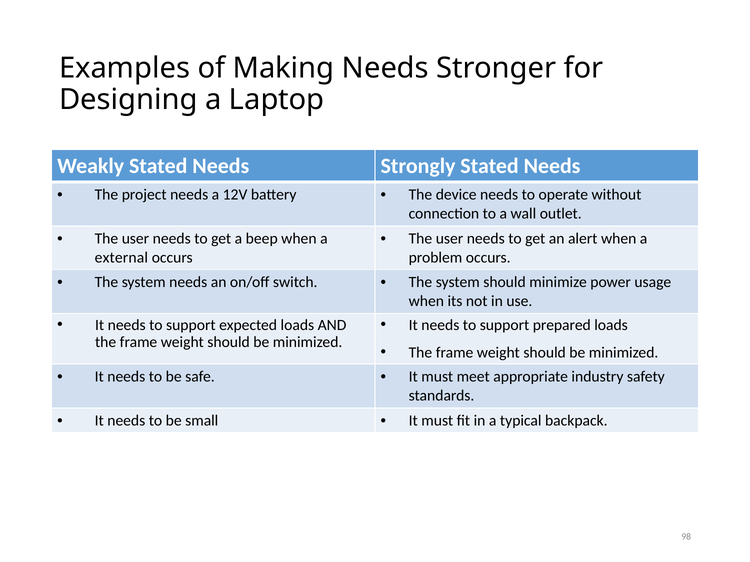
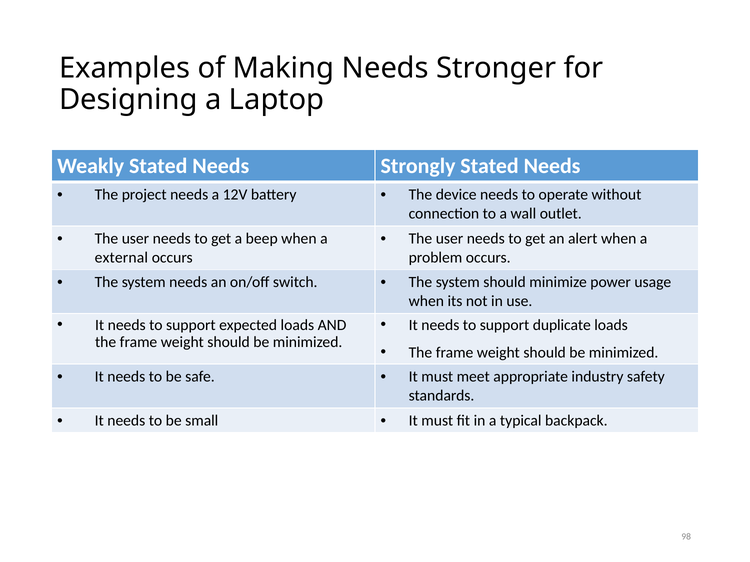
prepared: prepared -> duplicate
